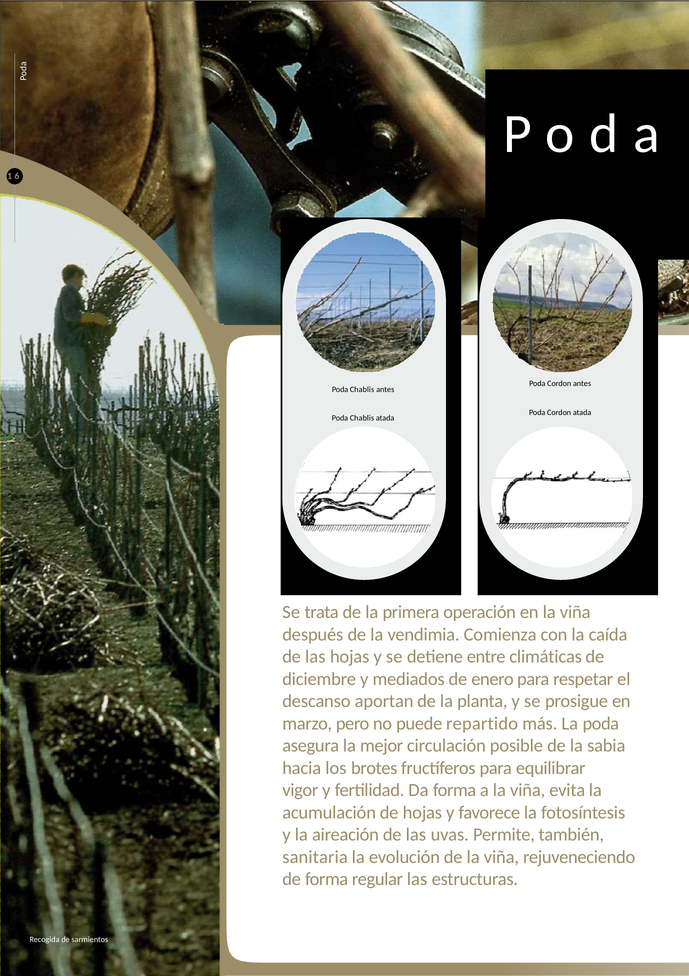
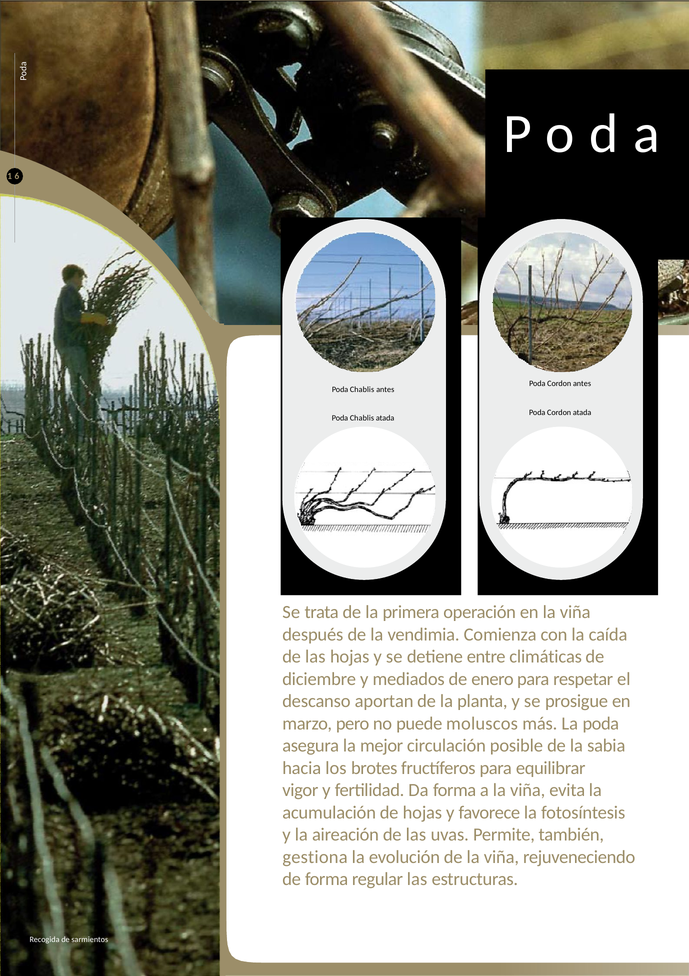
repartido: repartido -> moluscos
sanitaria: sanitaria -> gestiona
